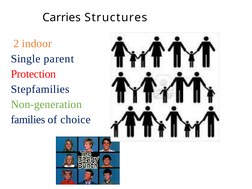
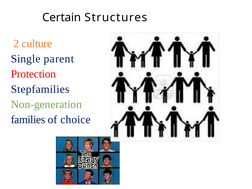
Carries: Carries -> Certain
indoor: indoor -> culture
